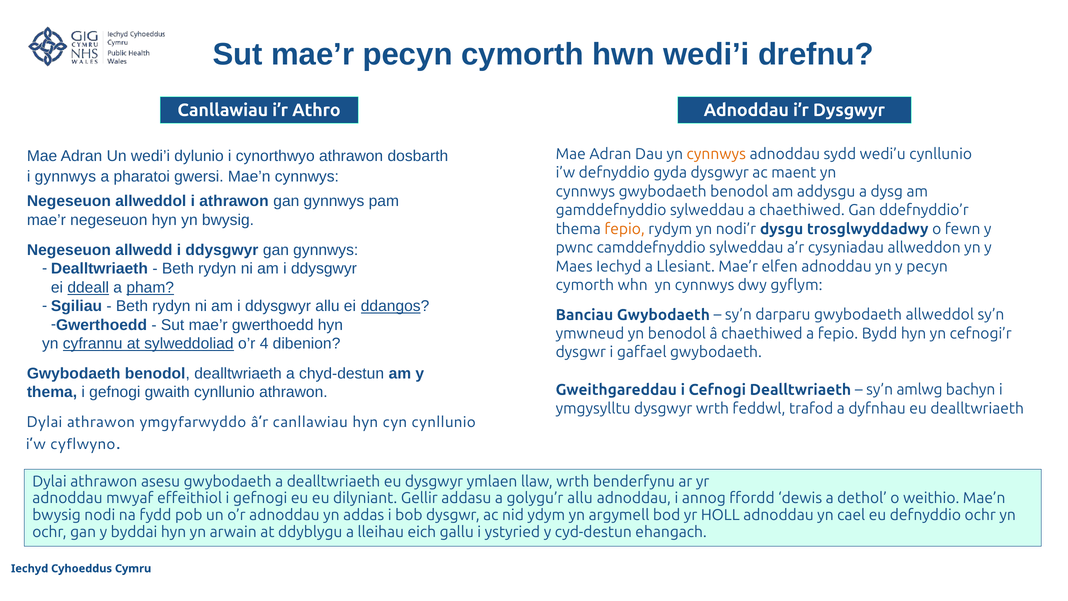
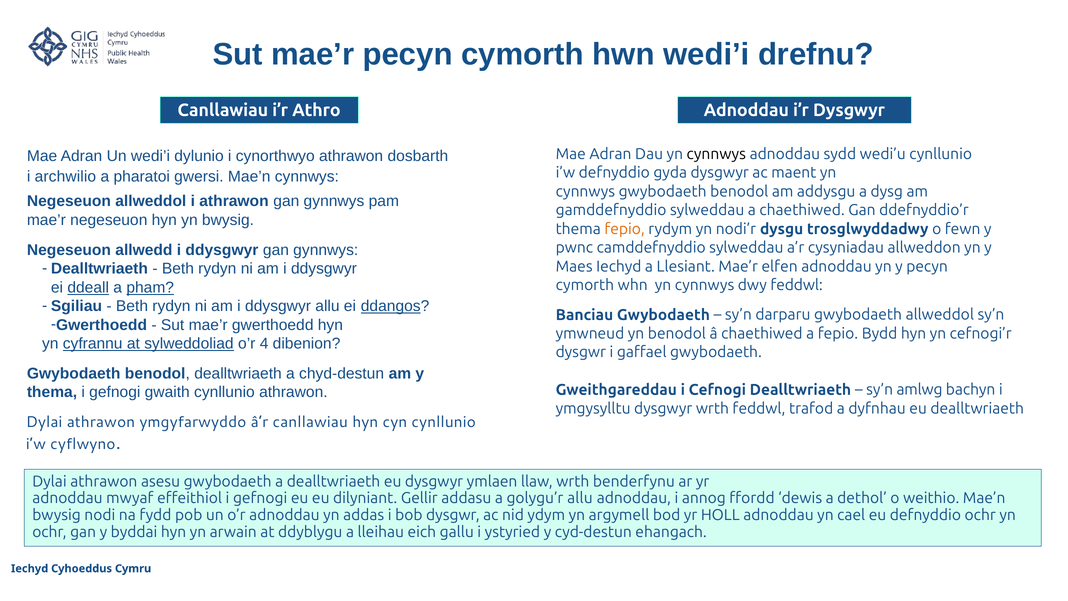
cynnwys at (716, 154) colour: orange -> black
i gynnwys: gynnwys -> archwilio
dwy gyflym: gyflym -> feddwl
